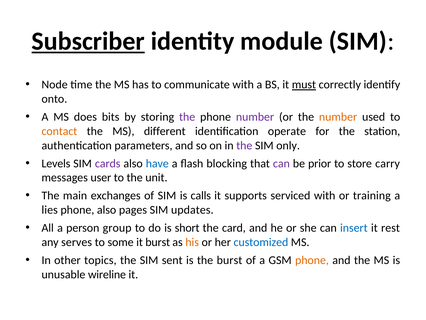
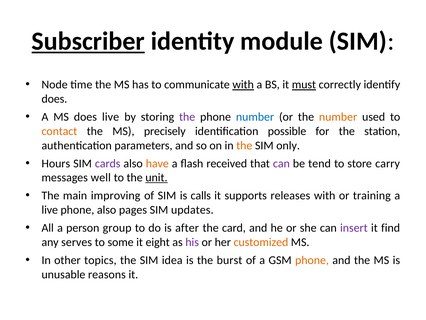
with at (243, 85) underline: none -> present
onto at (54, 99): onto -> does
does bits: bits -> live
number at (255, 117) colour: purple -> blue
different: different -> precisely
operate: operate -> possible
the at (244, 145) colour: purple -> orange
Levels: Levels -> Hours
have colour: blue -> orange
blocking: blocking -> received
prior: prior -> tend
user: user -> well
unit underline: none -> present
exchanges: exchanges -> improving
serviced: serviced -> releases
lies at (50, 210): lies -> live
short: short -> after
insert colour: blue -> purple
rest: rest -> find
it burst: burst -> eight
his colour: orange -> purple
customized colour: blue -> orange
sent: sent -> idea
wireline: wireline -> reasons
